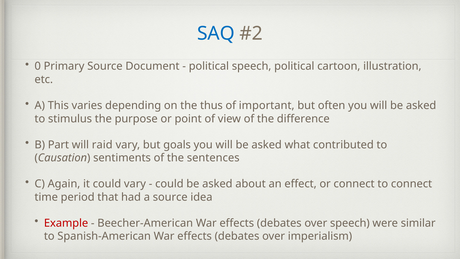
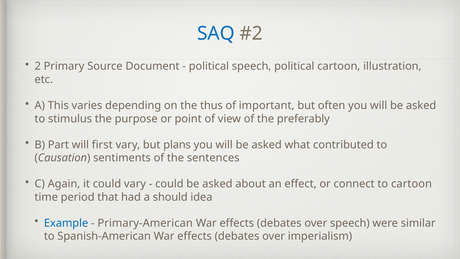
0: 0 -> 2
difference: difference -> preferably
raid: raid -> first
goals: goals -> plans
to connect: connect -> cartoon
a source: source -> should
Example colour: red -> blue
Beecher-American: Beecher-American -> Primary-American
